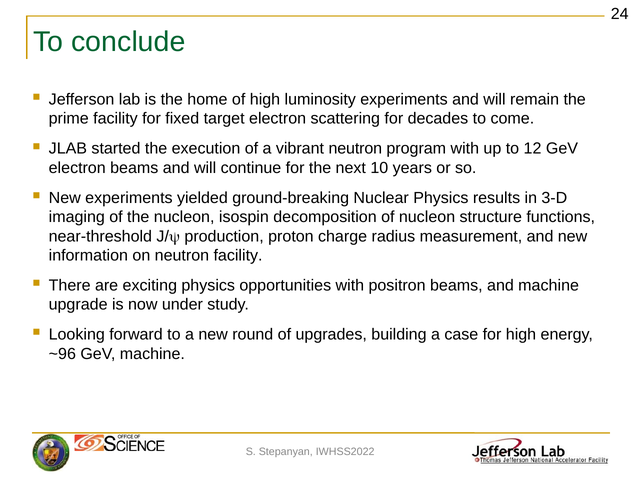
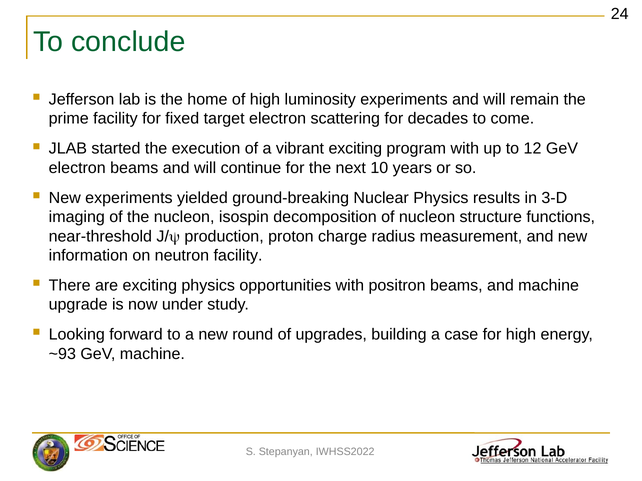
vibrant neutron: neutron -> exciting
~96: ~96 -> ~93
